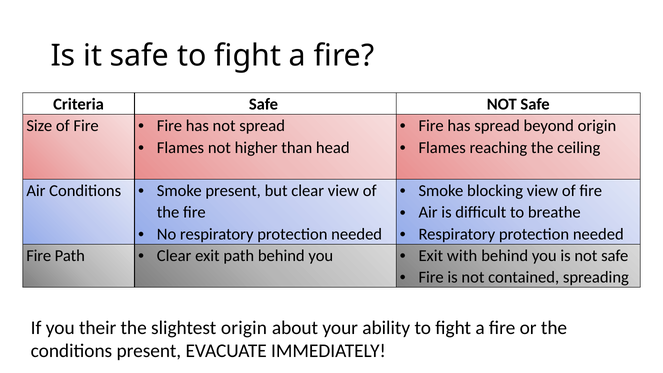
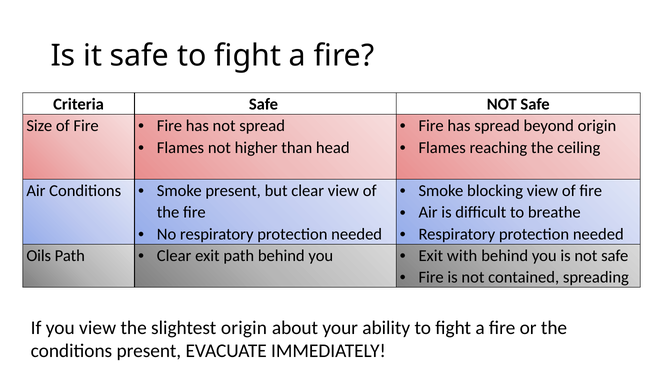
Fire at (39, 256): Fire -> Oils
you their: their -> view
